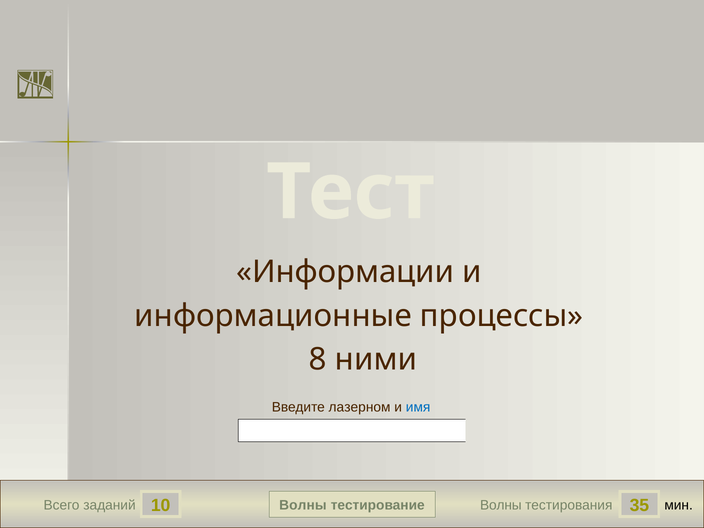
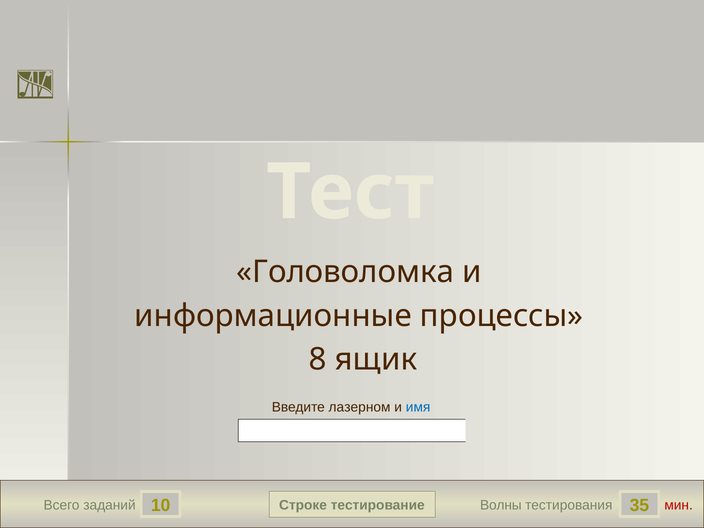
Информации: Информации -> Головоломка
ними: ними -> ящик
Волны at (303, 505): Волны -> Строке
мин colour: black -> red
